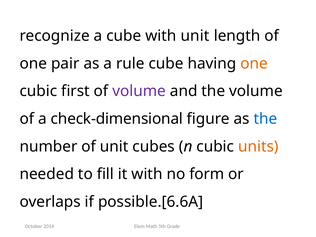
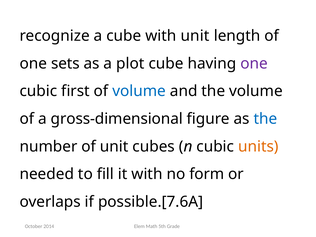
pair: pair -> sets
rule: rule -> plot
one at (254, 64) colour: orange -> purple
volume at (139, 91) colour: purple -> blue
check-dimensional: check-dimensional -> gross-dimensional
possible.[6.6A: possible.[6.6A -> possible.[7.6A
